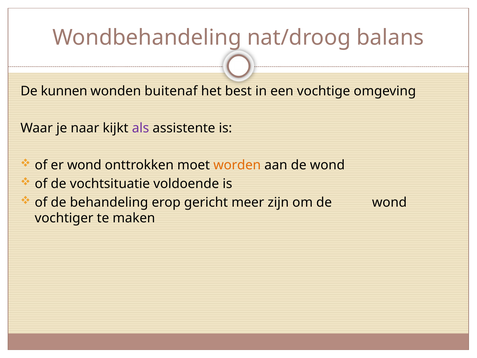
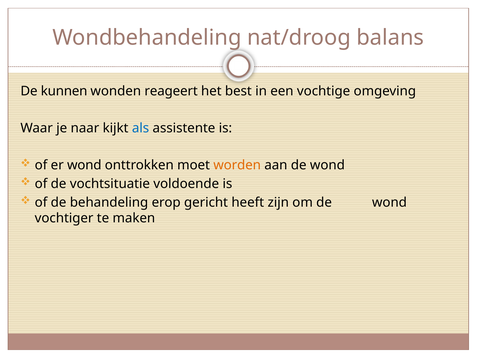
buitenaf: buitenaf -> reageert
als colour: purple -> blue
meer: meer -> heeft
